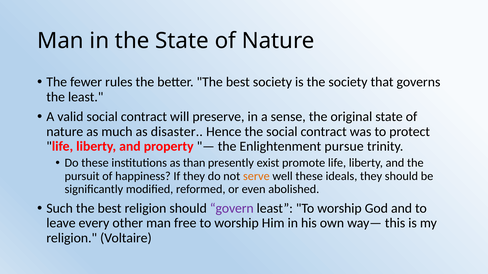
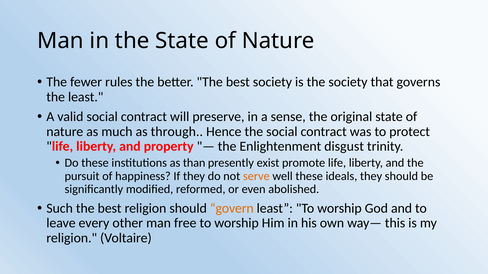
disaster: disaster -> through
pursue: pursue -> disgust
govern colour: purple -> orange
